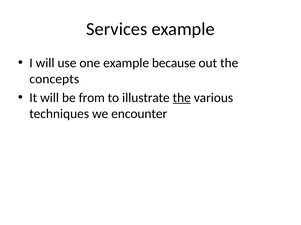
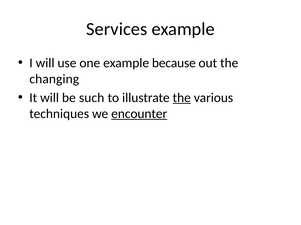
concepts: concepts -> changing
from: from -> such
encounter underline: none -> present
